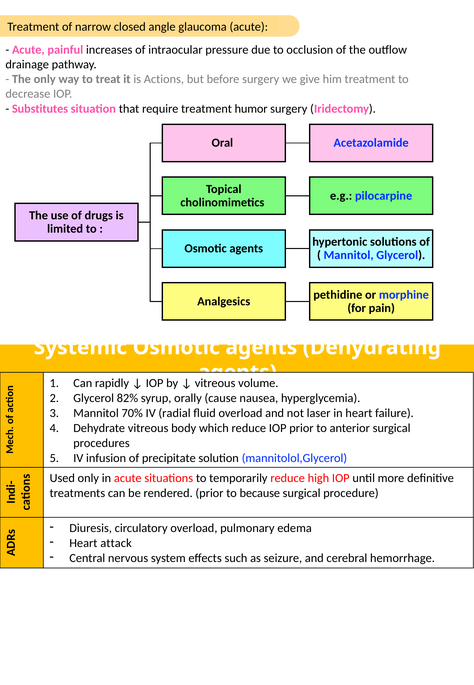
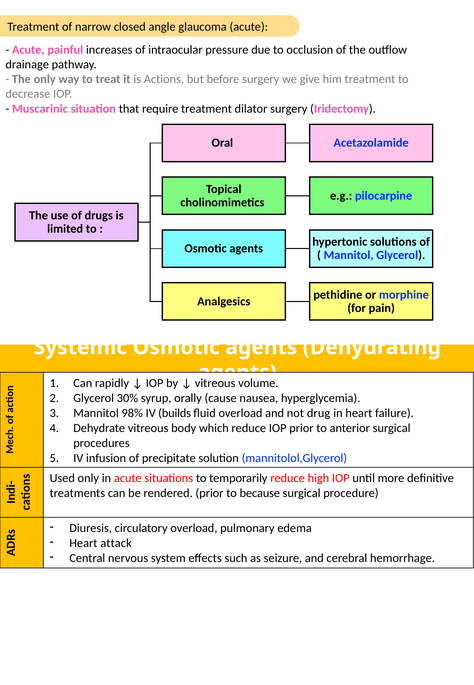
Substitutes: Substitutes -> Muscarinic
humor: humor -> dilator
82%: 82% -> 30%
70%: 70% -> 98%
radial: radial -> builds
laser: laser -> drug
